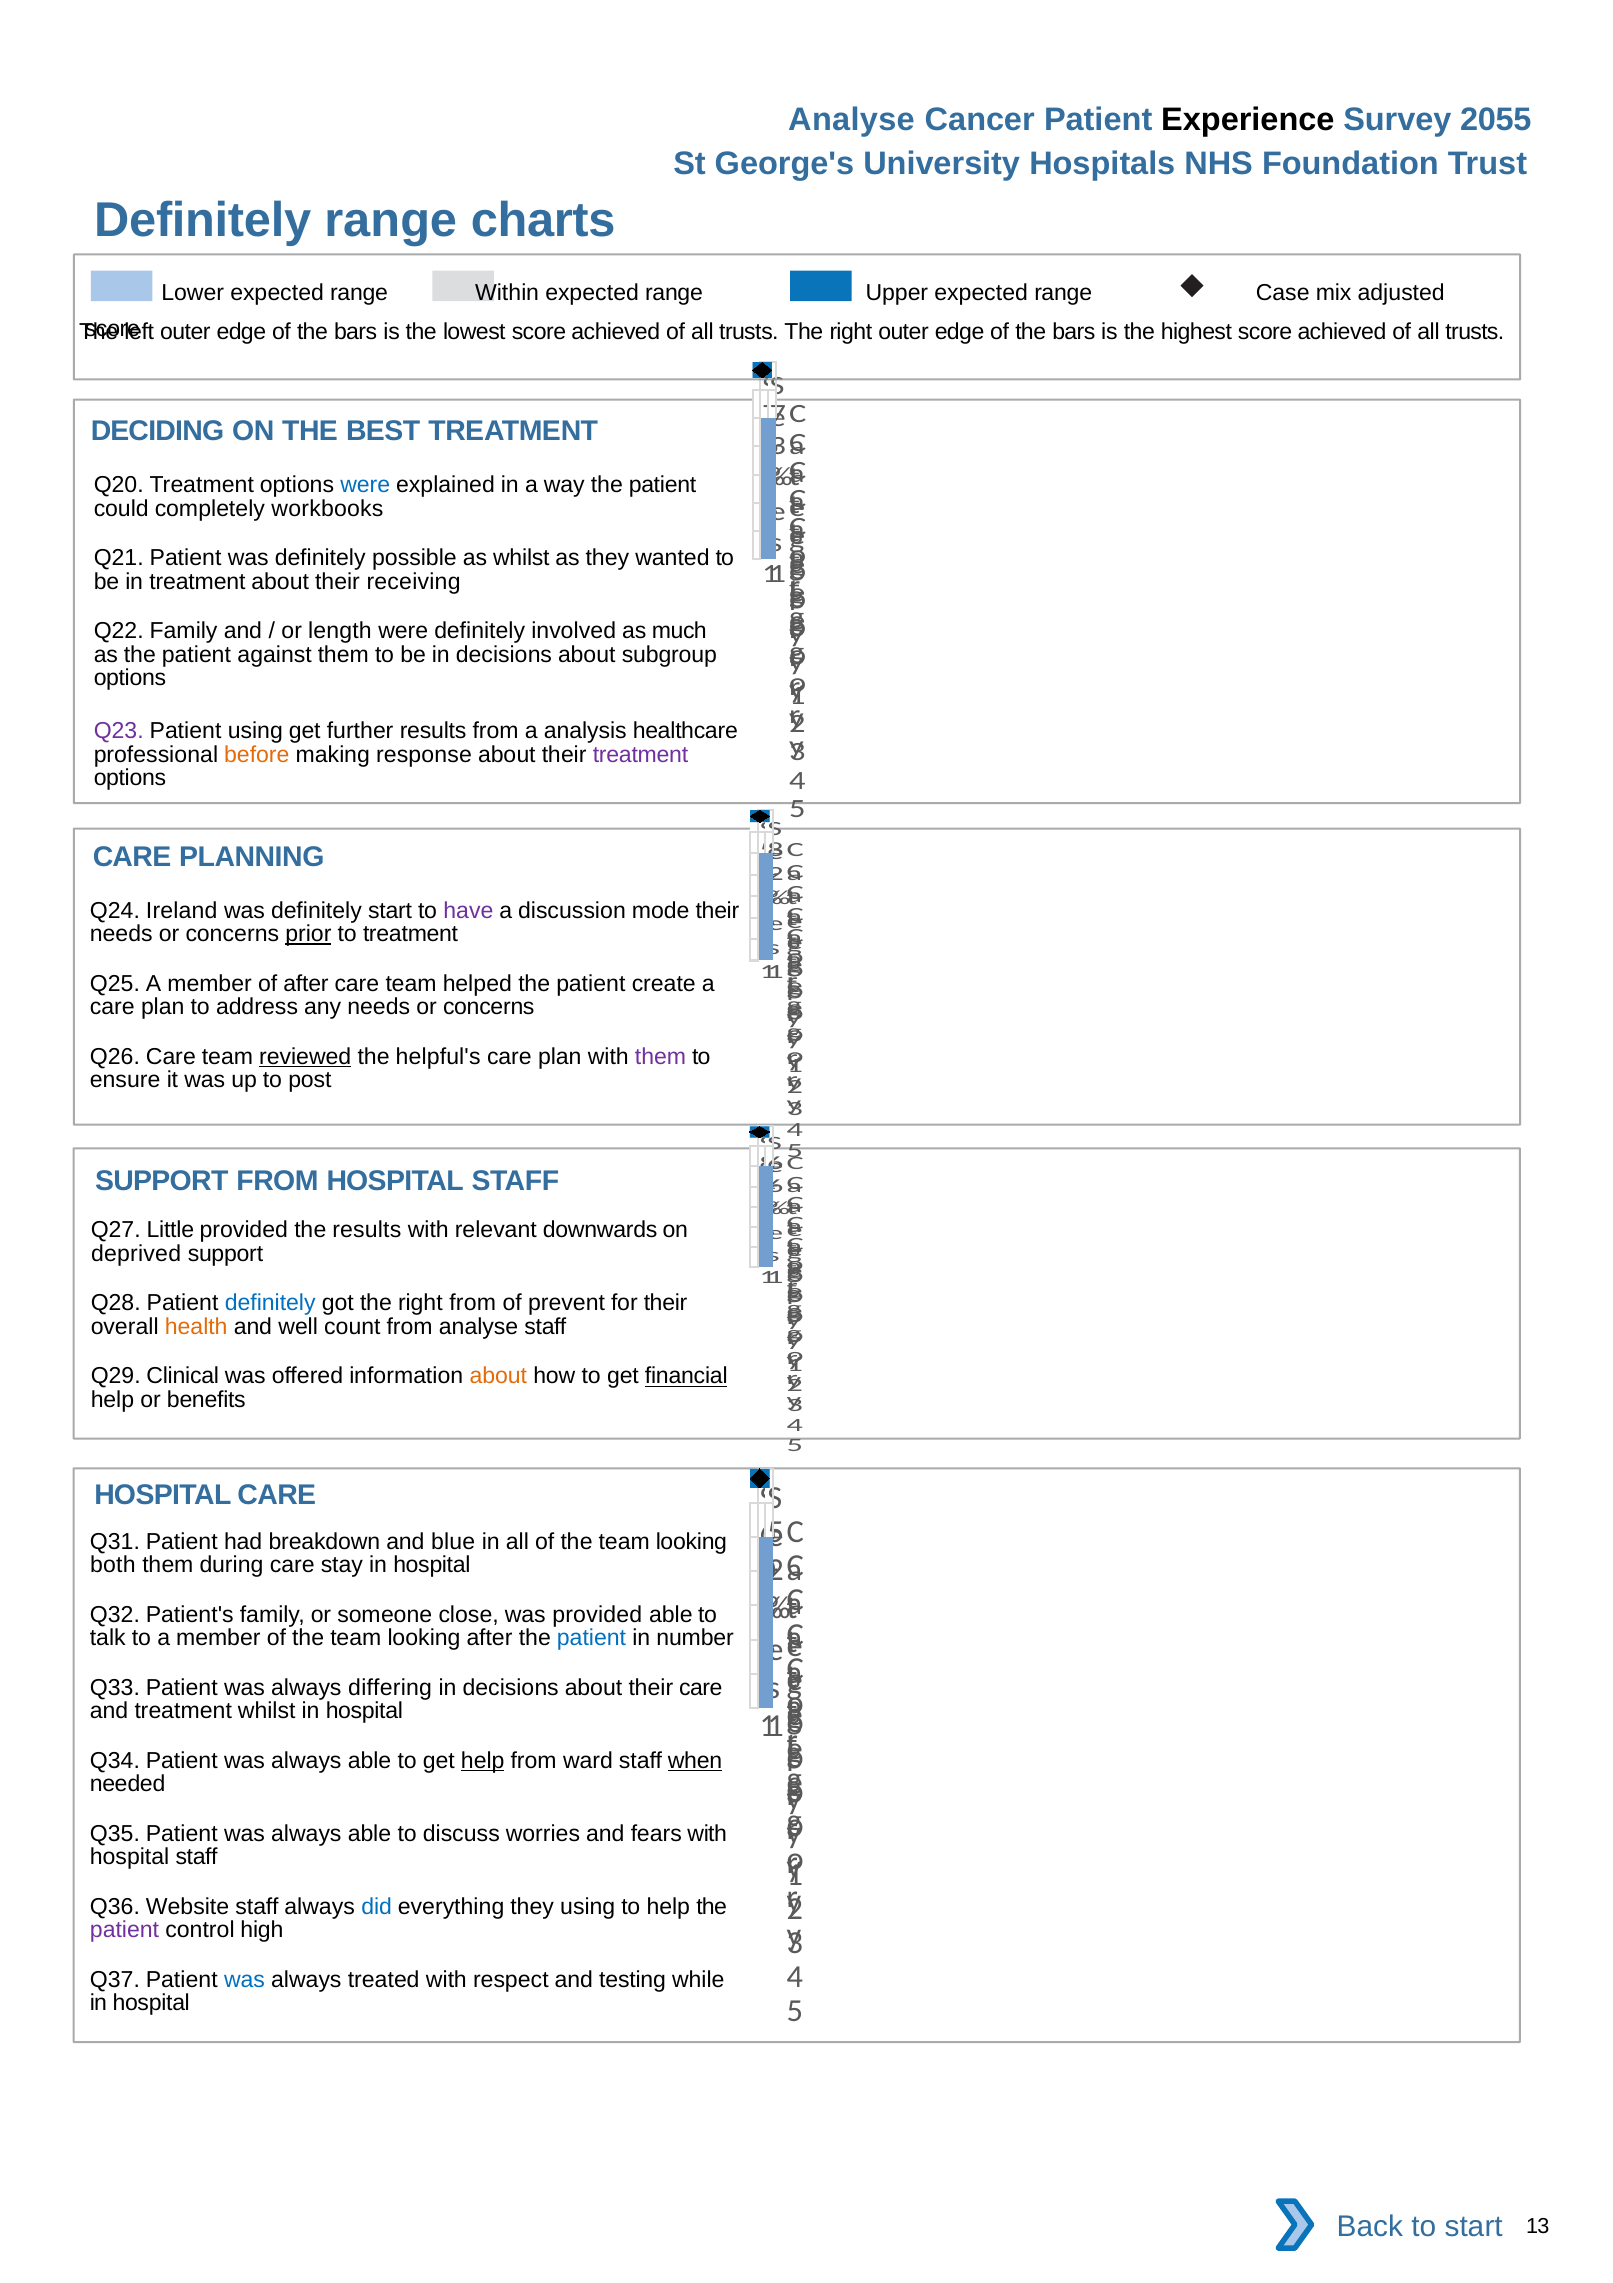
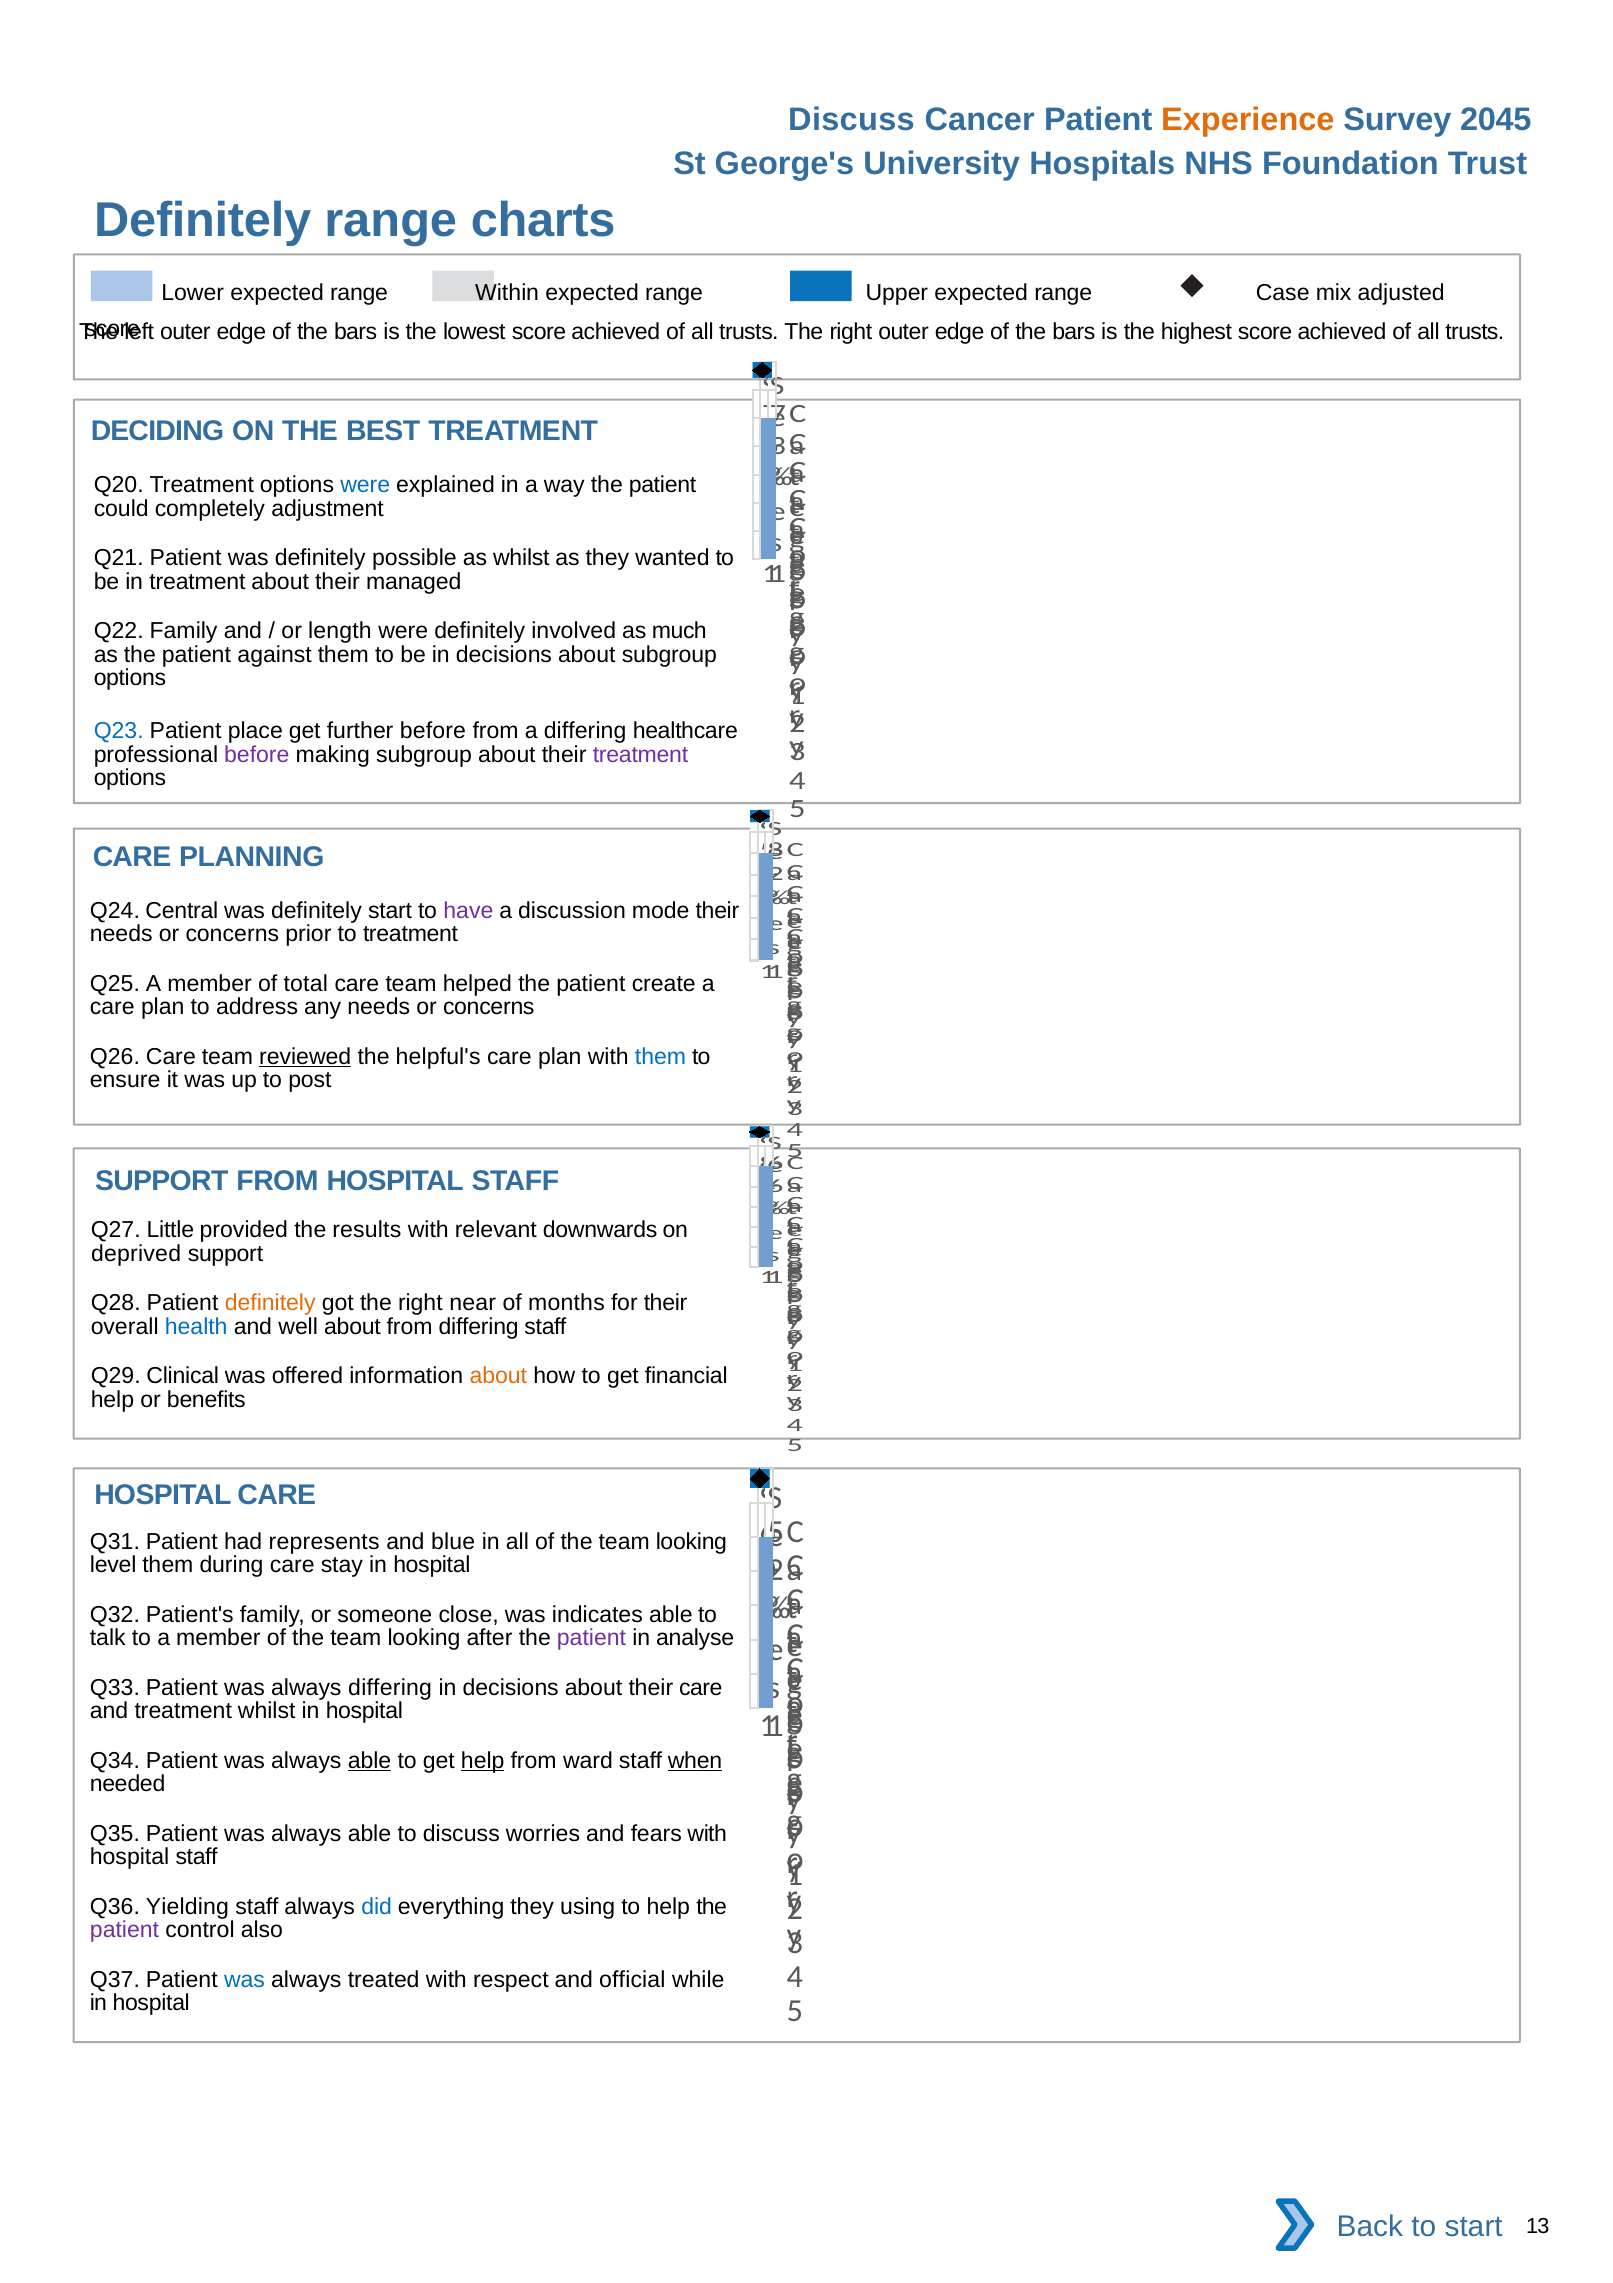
Analyse at (851, 120): Analyse -> Discuss
Experience colour: black -> orange
2055: 2055 -> 2045
workbooks: workbooks -> adjustment
receiving: receiving -> managed
Q23 colour: purple -> blue
Patient using: using -> place
further results: results -> before
a analysis: analysis -> differing
before at (257, 754) colour: orange -> purple
making response: response -> subgroup
Ireland: Ireland -> Central
prior underline: present -> none
of after: after -> total
them at (660, 1057) colour: purple -> blue
definitely at (270, 1303) colour: blue -> orange
right from: from -> near
prevent: prevent -> months
health colour: orange -> blue
well count: count -> about
from analyse: analyse -> differing
financial underline: present -> none
breakdown: breakdown -> represents
both: both -> level
was provided: provided -> indicates
patient at (591, 1638) colour: blue -> purple
number: number -> analyse
able at (370, 1761) underline: none -> present
Website: Website -> Yielding
high: high -> also
testing: testing -> official
